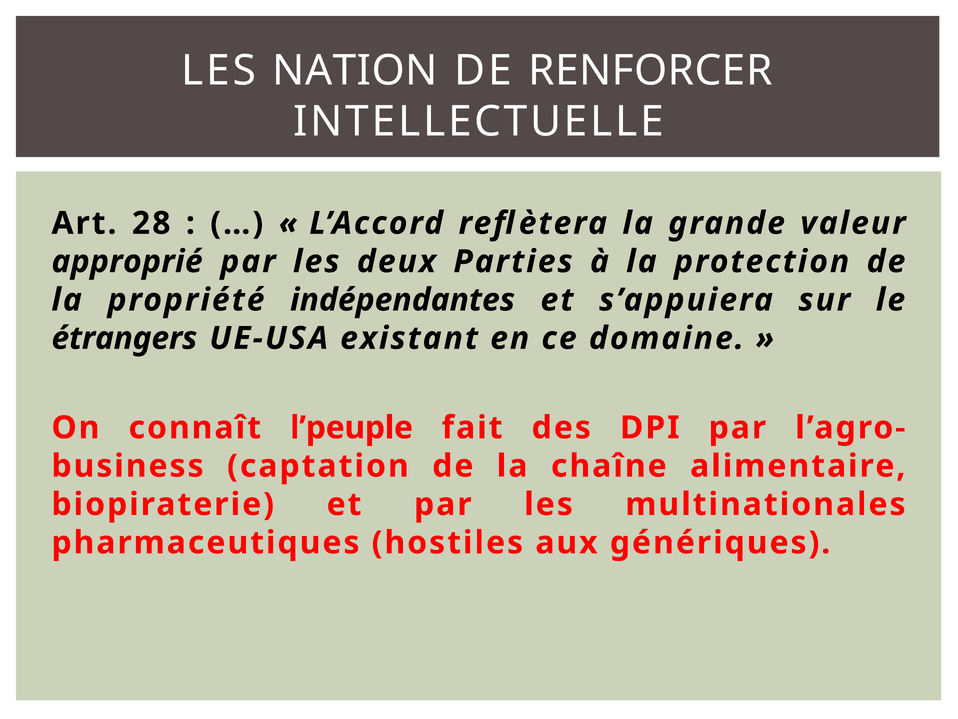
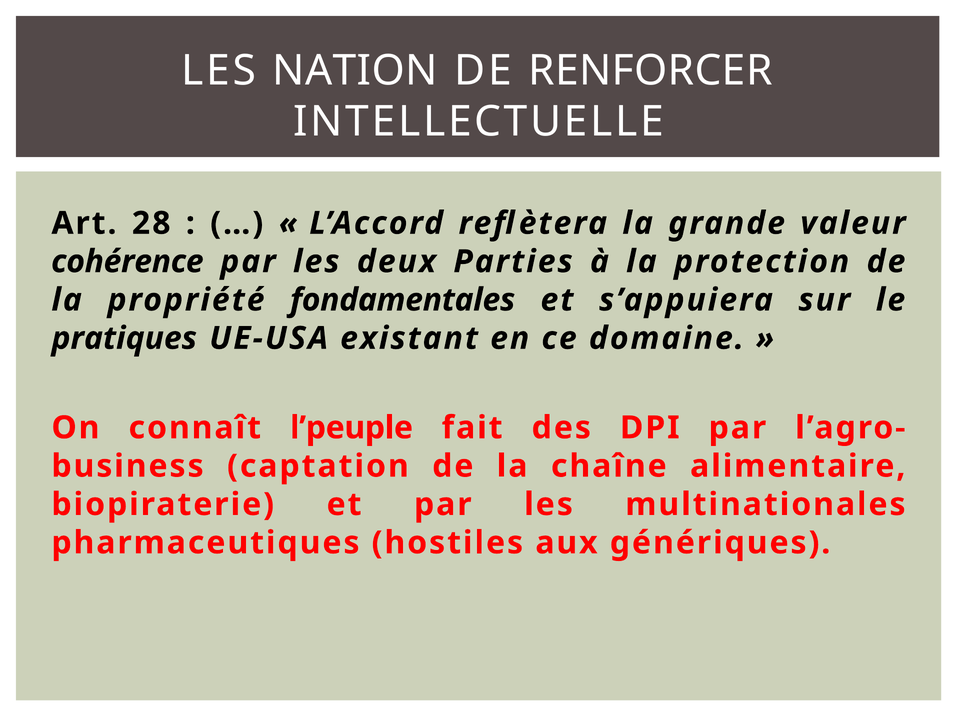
approprié: approprié -> cohérence
indépendantes: indépendantes -> fondamentales
étrangers: étrangers -> pratiques
